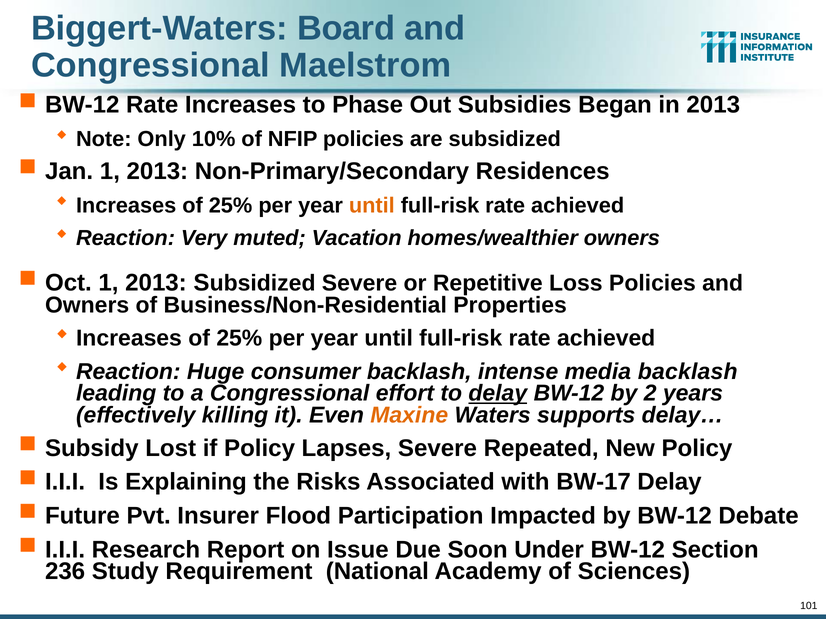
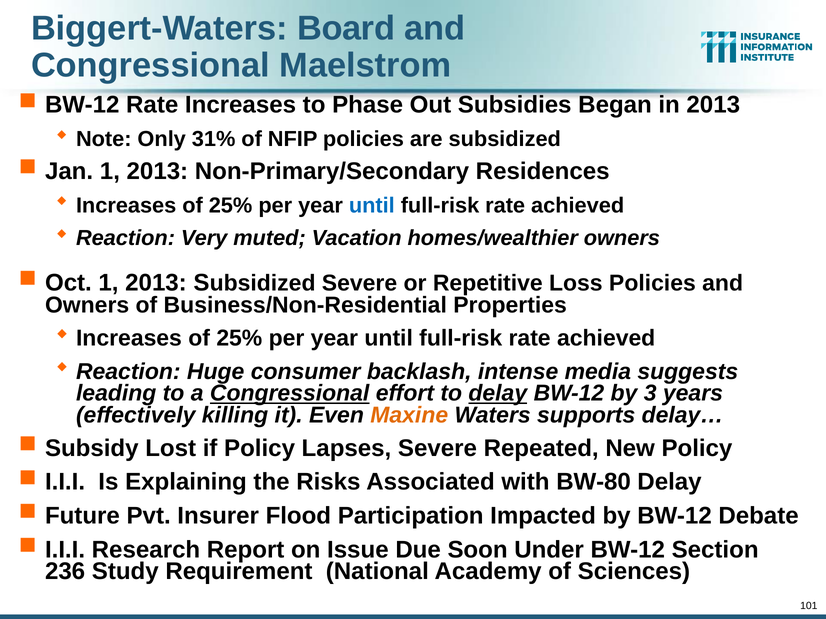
10%: 10% -> 31%
until at (372, 206) colour: orange -> blue
media backlash: backlash -> suggests
Congressional at (290, 394) underline: none -> present
2: 2 -> 3
BW-17: BW-17 -> BW-80
